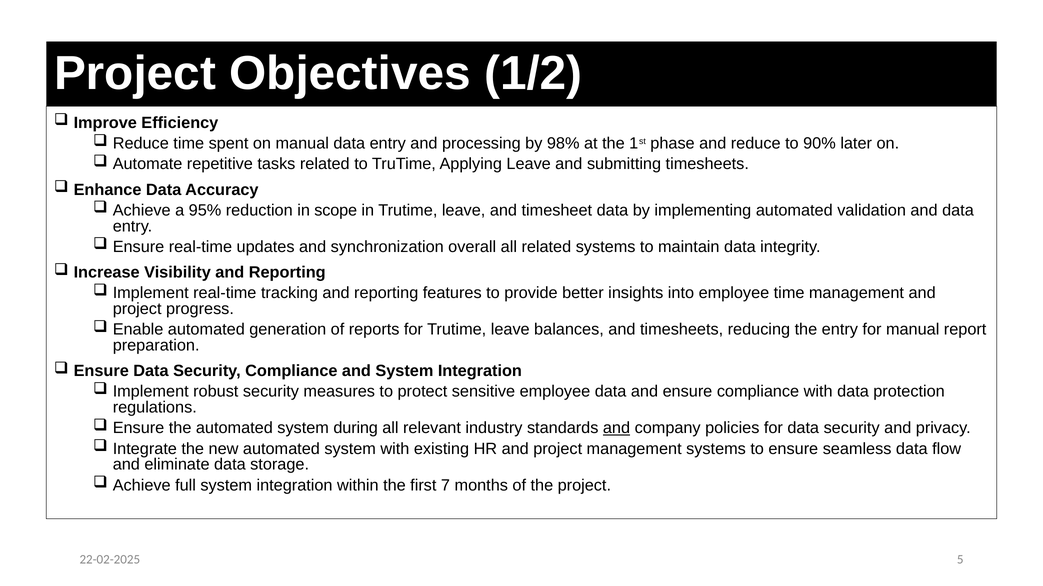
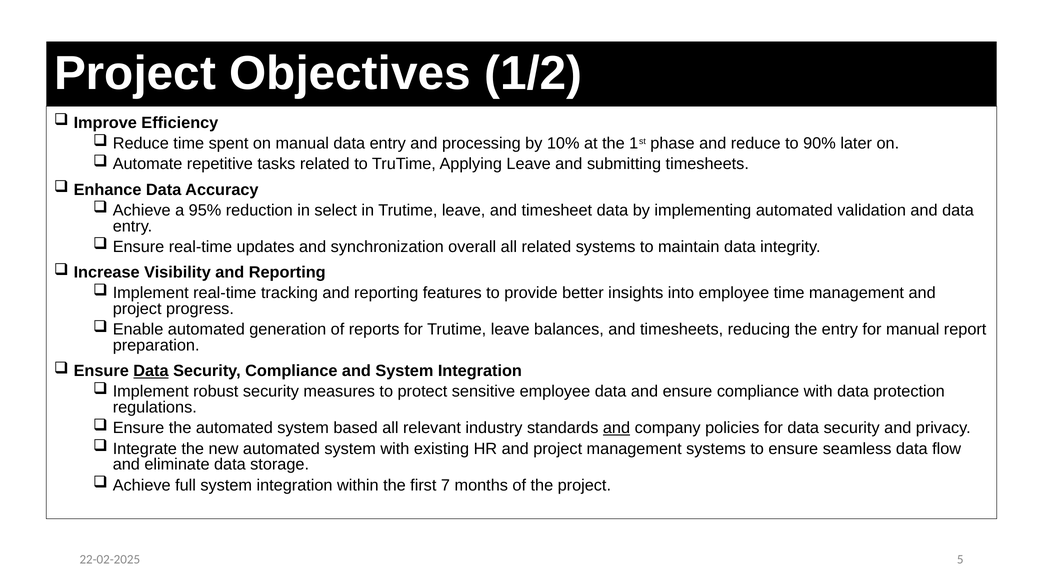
98%: 98% -> 10%
scope: scope -> select
Data at (151, 371) underline: none -> present
during: during -> based
